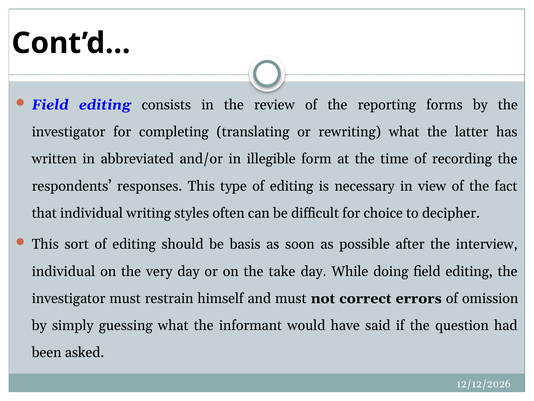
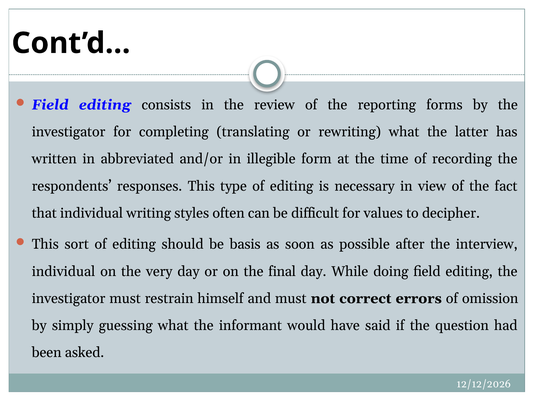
choice: choice -> values
take: take -> final
